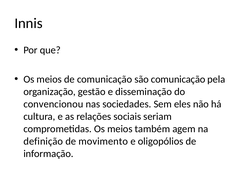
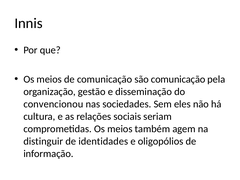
definição: definição -> distinguir
movimento: movimento -> identidades
